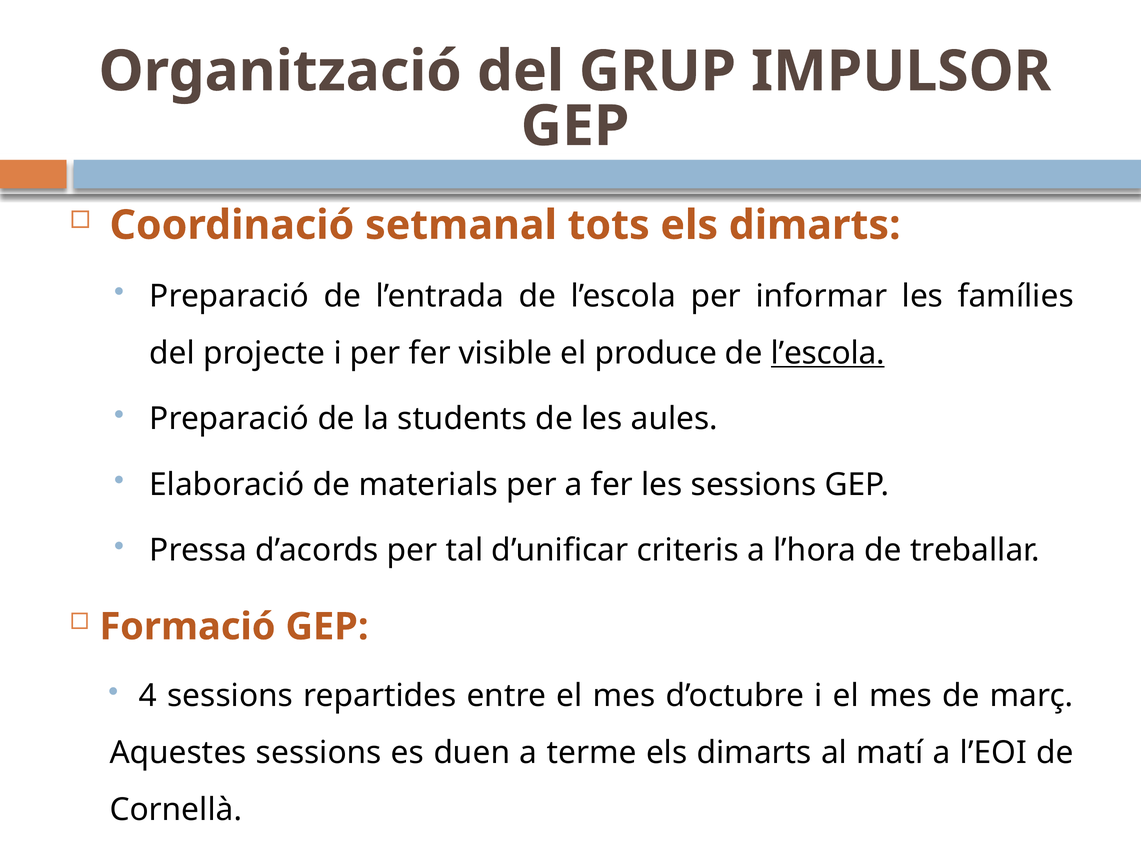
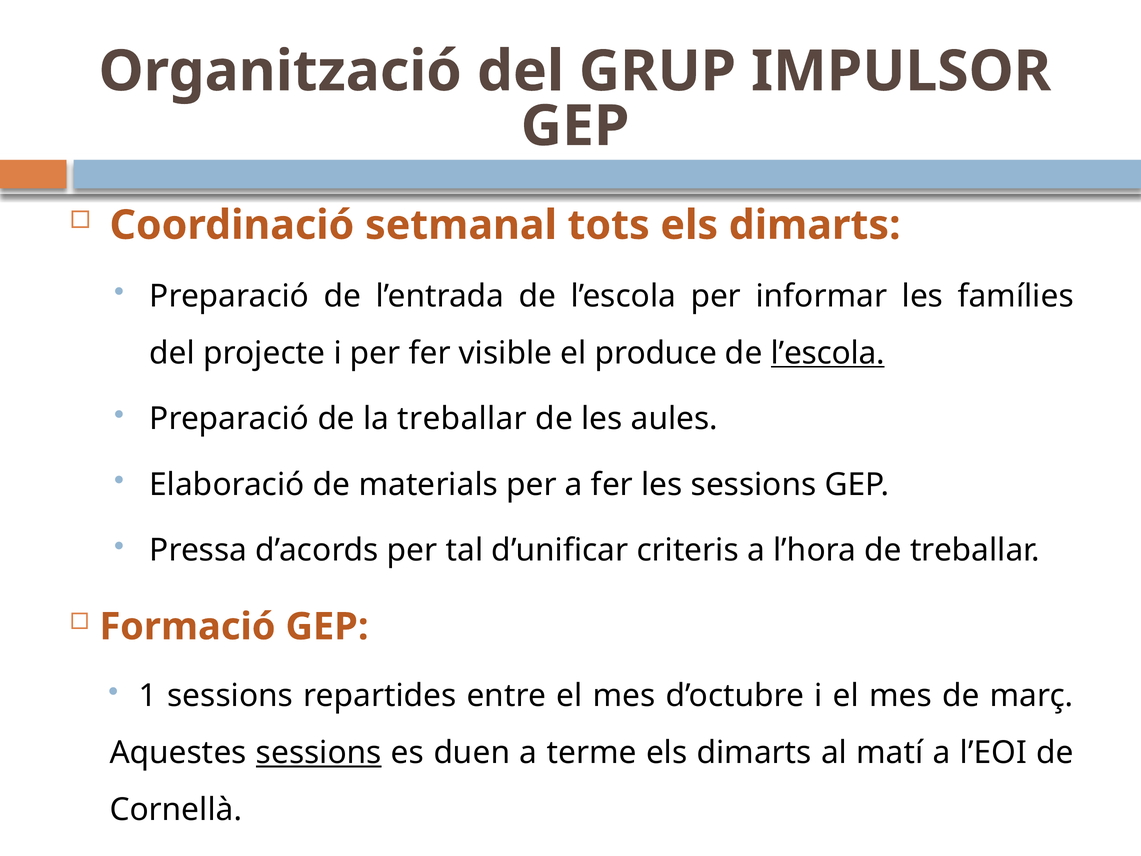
la students: students -> treballar
4: 4 -> 1
sessions at (319, 753) underline: none -> present
